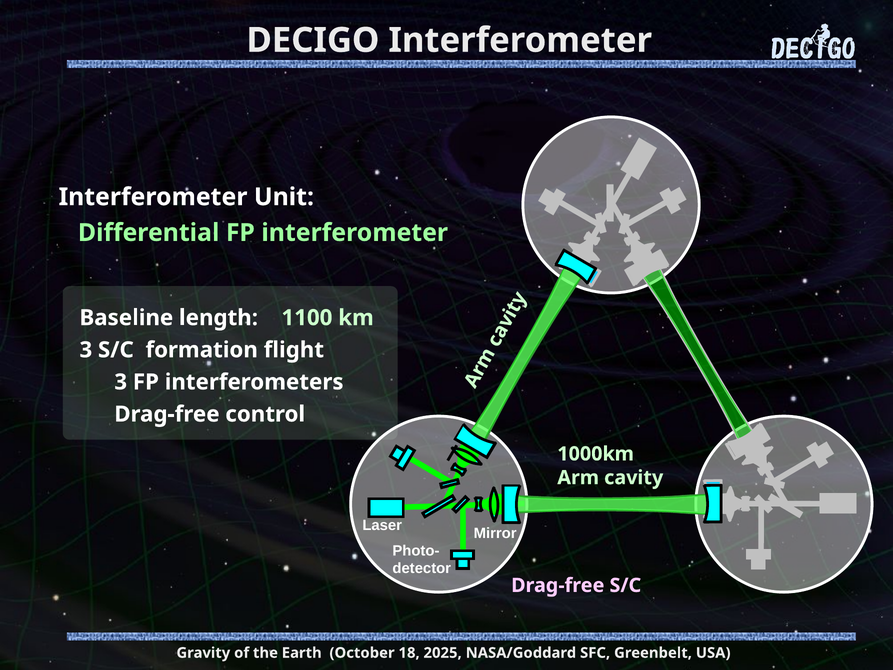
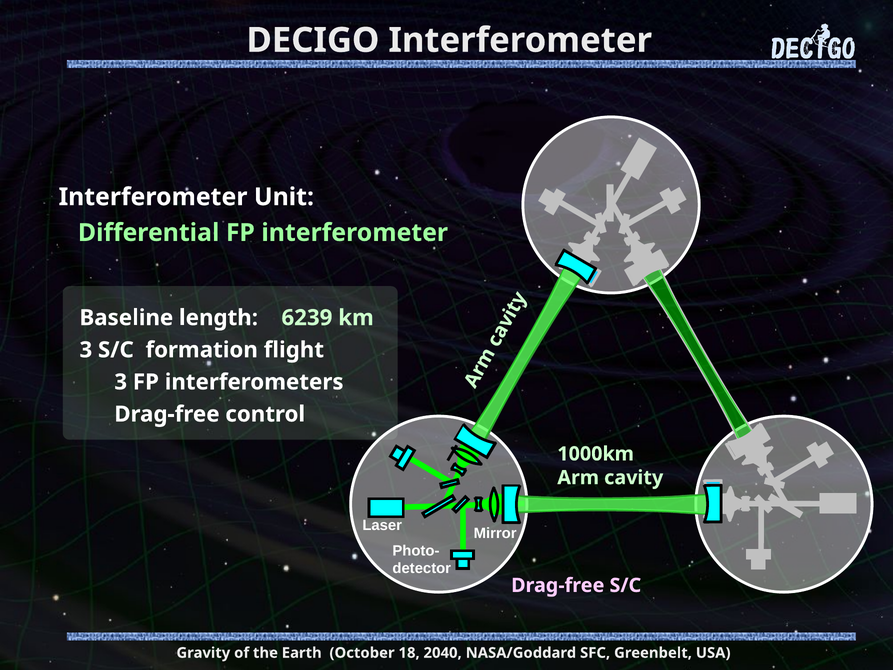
1100: 1100 -> 6239
2025: 2025 -> 2040
